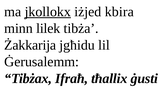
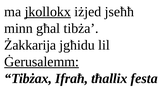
kbira: kbira -> jseħħ
lilek: lilek -> għal
Ġerusalemm underline: none -> present
ġusti: ġusti -> festa
